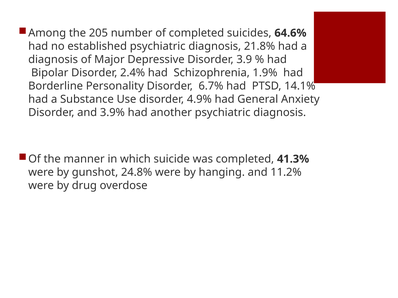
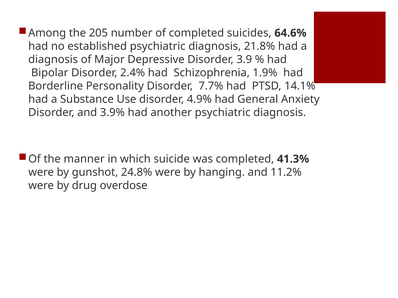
6.7%: 6.7% -> 7.7%
